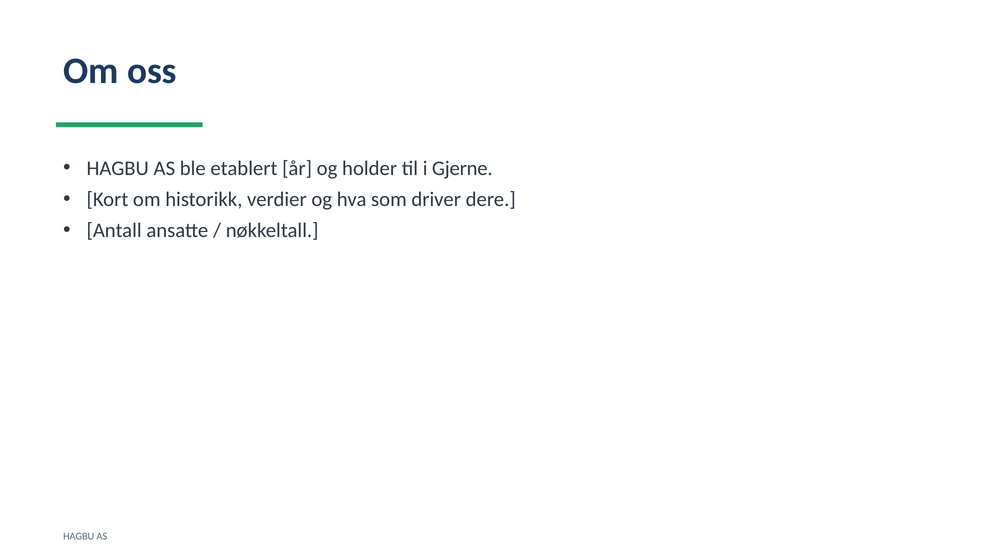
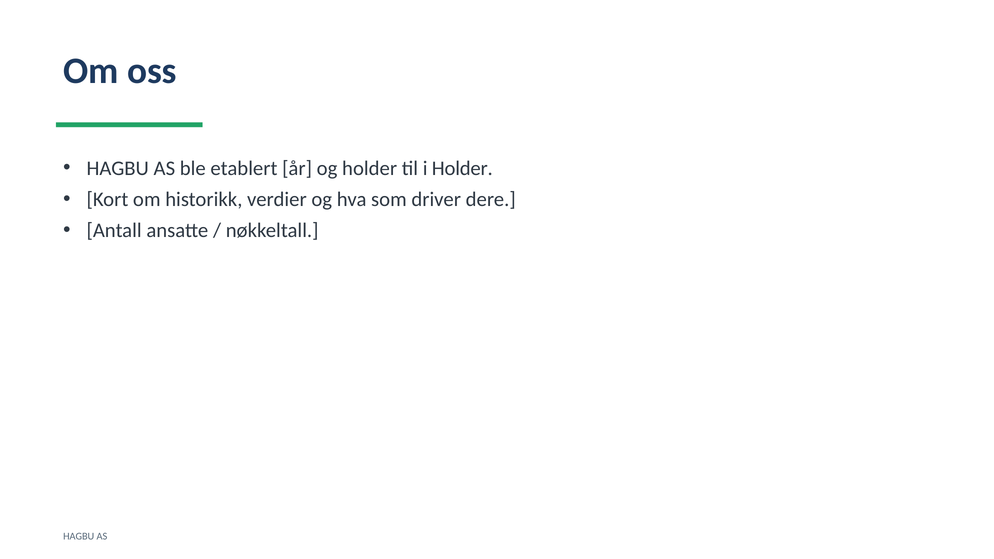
i Gjerne: Gjerne -> Holder
